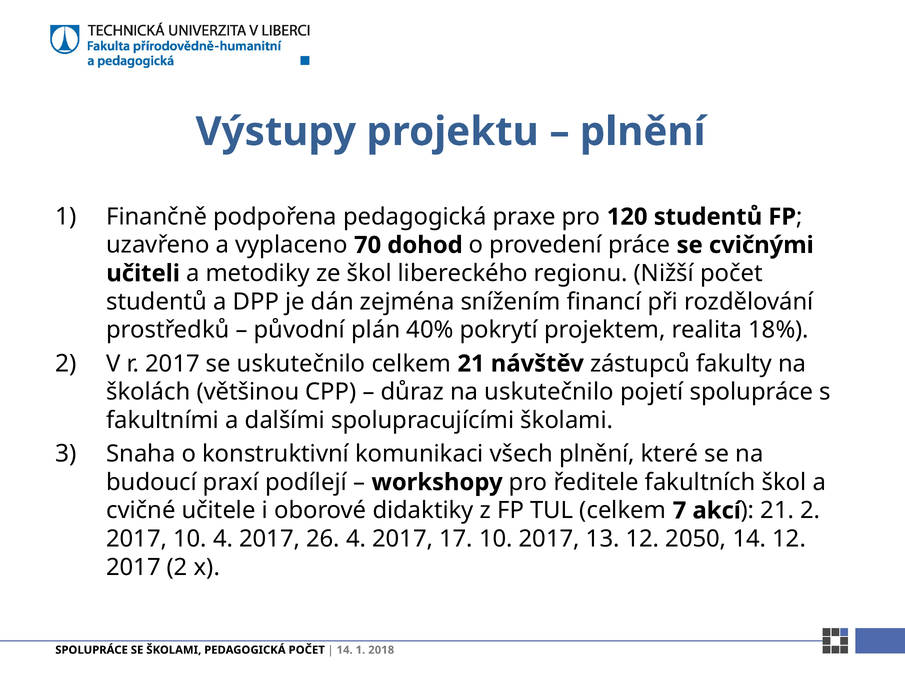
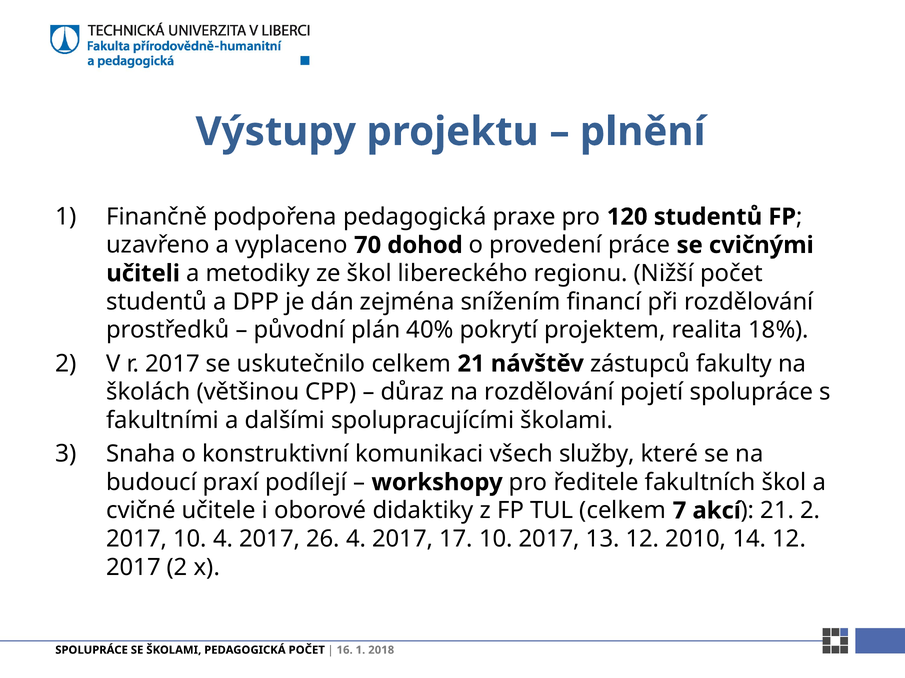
na uskutečnilo: uskutečnilo -> rozdělování
všech plnění: plnění -> služby
2050: 2050 -> 2010
14 at (345, 651): 14 -> 16
